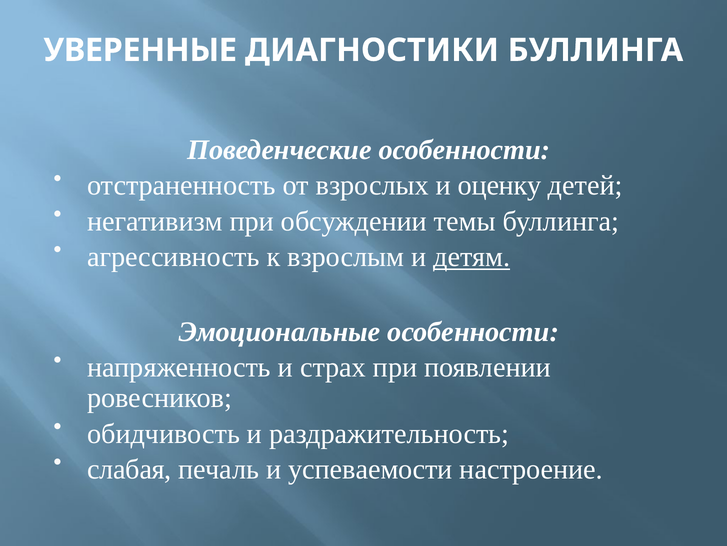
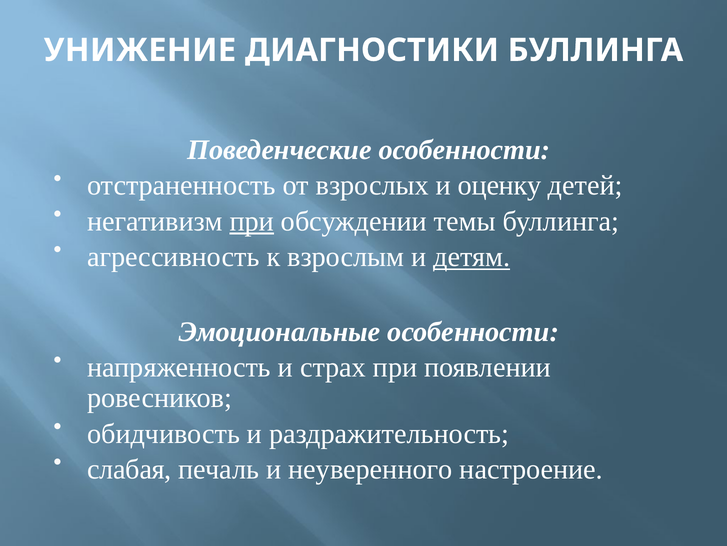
УВЕРЕННЫЕ: УВЕРЕННЫЕ -> УНИЖЕНИЕ
при at (252, 221) underline: none -> present
успеваемости: успеваемости -> неуверенного
